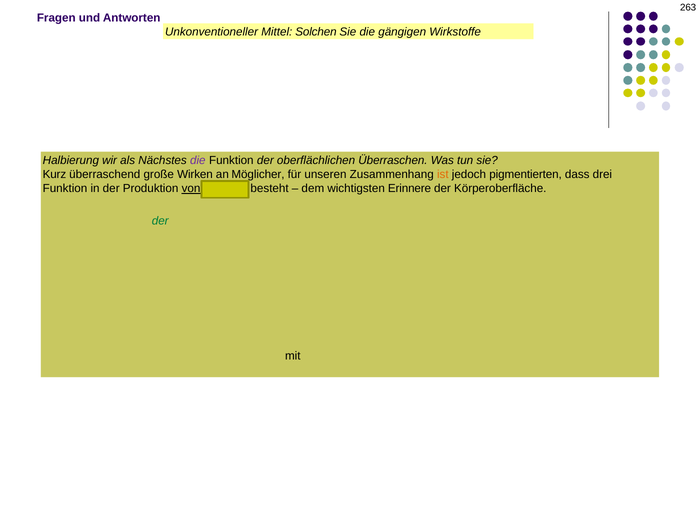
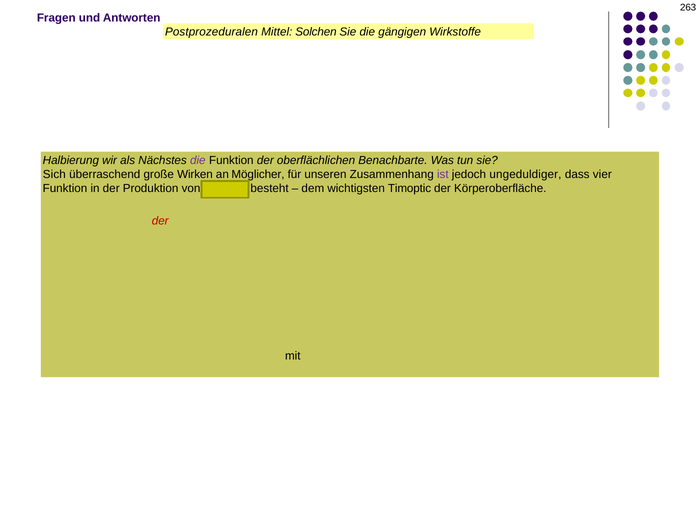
Unkonventioneller: Unkonventioneller -> Postprozeduralen
oberflächlichen Überraschen: Überraschen -> Benachbarte
Kurz: Kurz -> Sich
ist at (443, 175) colour: orange -> purple
pigmentierten: pigmentierten -> ungeduldiger
drei: drei -> vier
von underline: present -> none
Erinnere: Erinnere -> Timoptic
der at (160, 221) colour: green -> red
